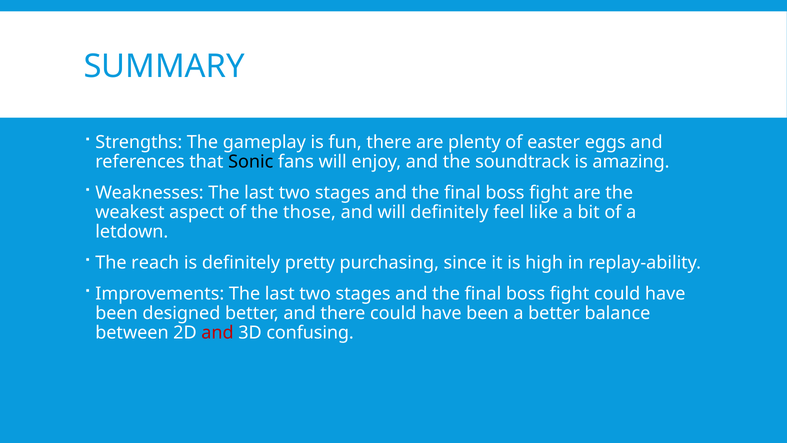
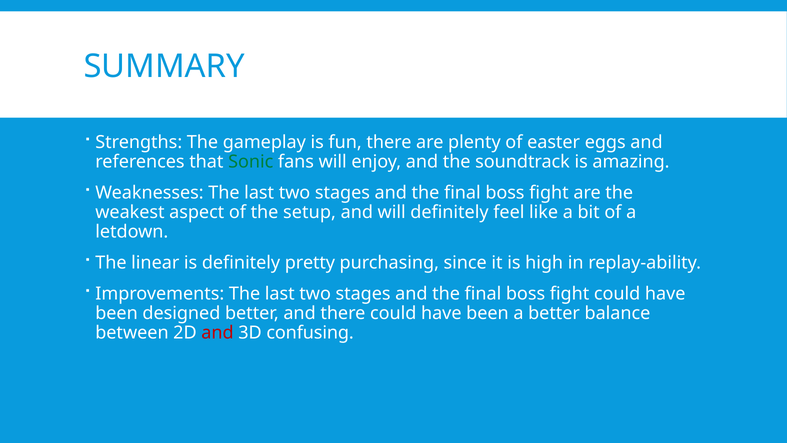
Sonic colour: black -> green
those: those -> setup
reach: reach -> linear
